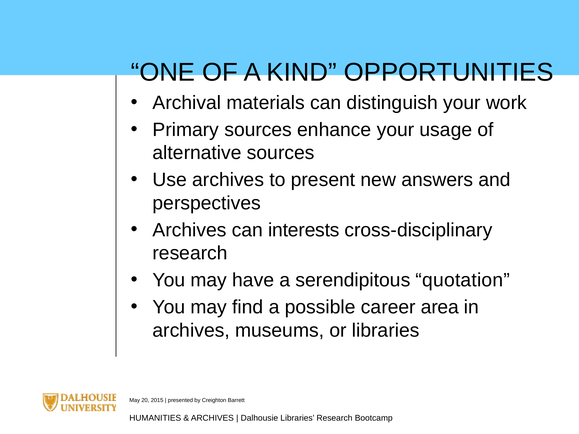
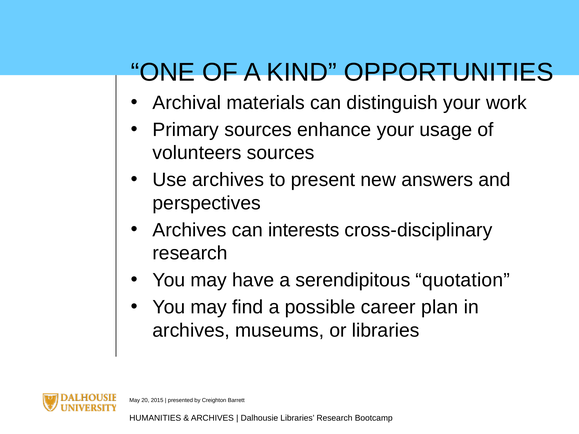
alternative: alternative -> volunteers
area: area -> plan
